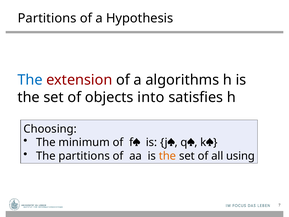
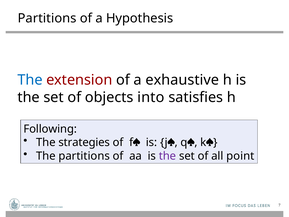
algorithms: algorithms -> exhaustive
Choosing: Choosing -> Following
minimum: minimum -> strategies
the at (167, 156) colour: orange -> purple
using: using -> point
